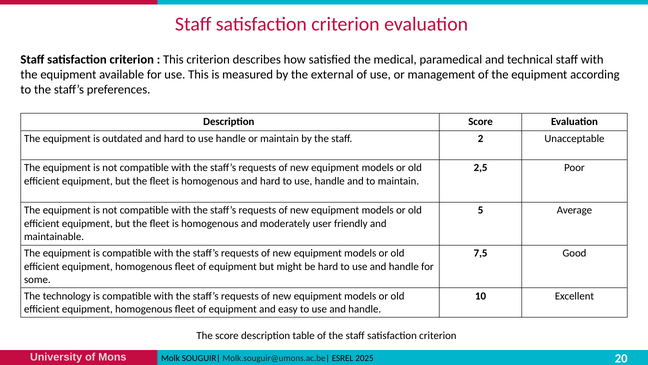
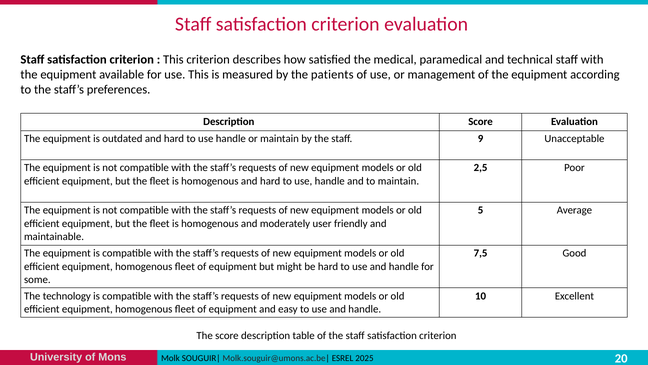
external: external -> patients
2: 2 -> 9
